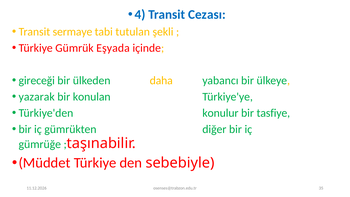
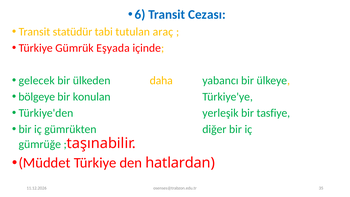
4: 4 -> 6
sermaye: sermaye -> statüdür
şekli: şekli -> araç
gireceği: gireceği -> gelecek
yazarak: yazarak -> bölgeye
konulur: konulur -> yerleşik
sebebiyle: sebebiyle -> hatlardan
